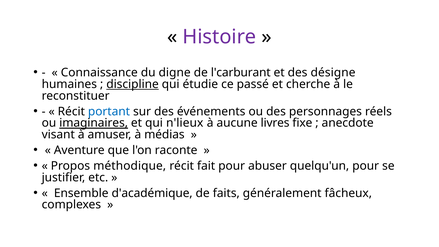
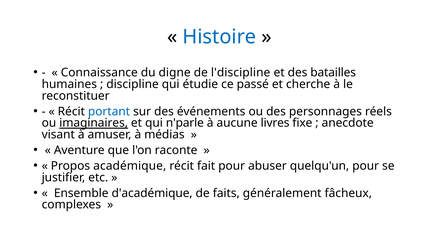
Histoire colour: purple -> blue
l'carburant: l'carburant -> l'discipline
désigne: désigne -> batailles
discipline underline: present -> none
n'lieux: n'lieux -> n'parle
méthodique: méthodique -> académique
